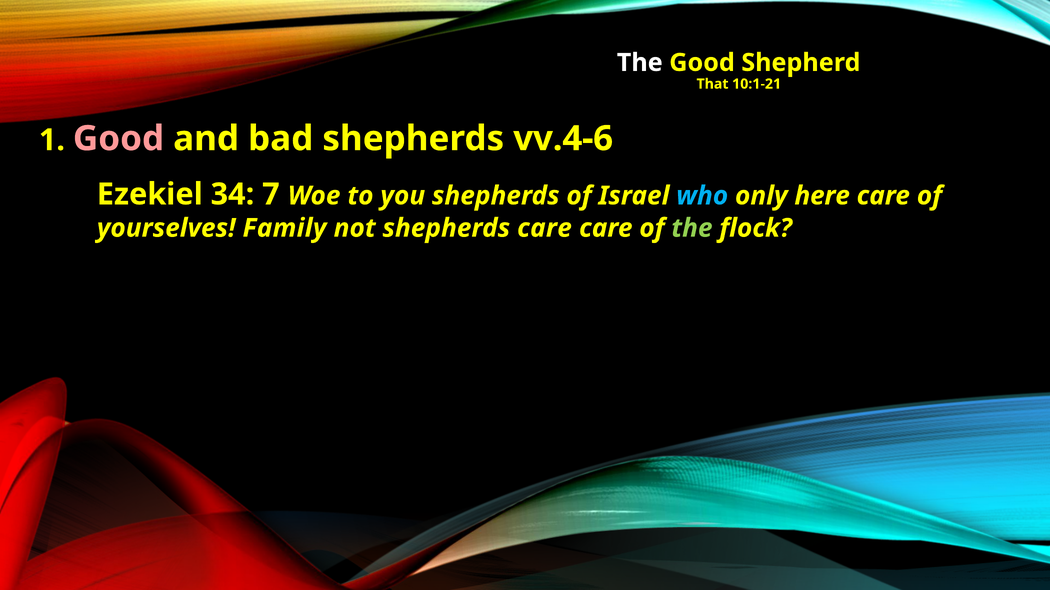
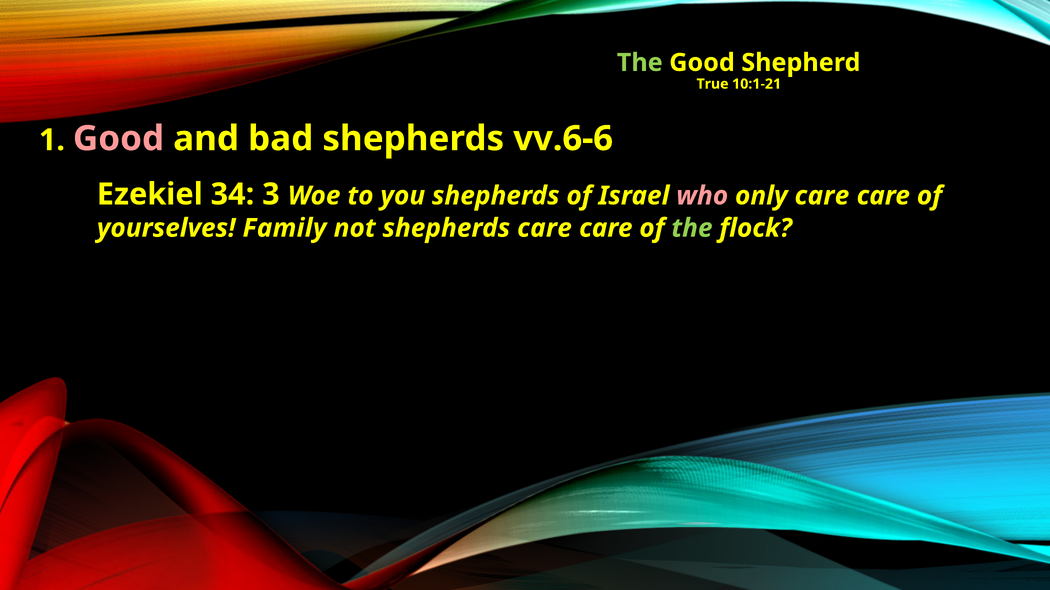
The at (640, 63) colour: white -> light green
That: That -> True
vv.4-6: vv.4-6 -> vv.6-6
7: 7 -> 3
who colour: light blue -> pink
only here: here -> care
